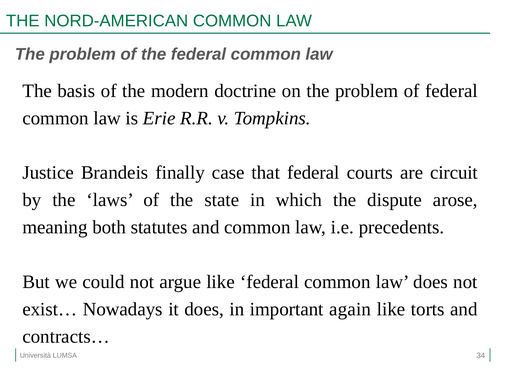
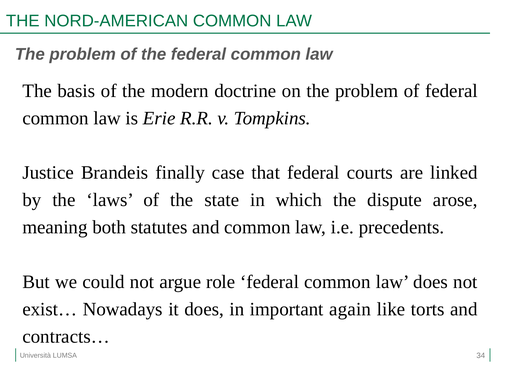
circuit: circuit -> linked
argue like: like -> role
